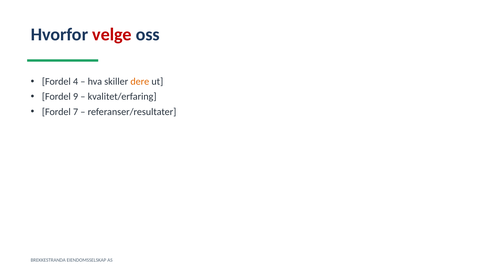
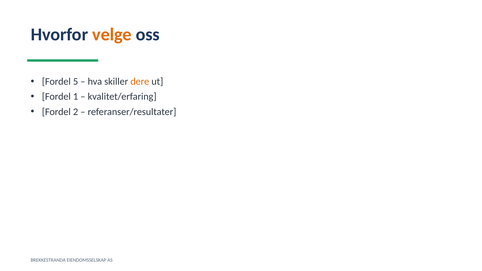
velge colour: red -> orange
4: 4 -> 5
9: 9 -> 1
7: 7 -> 2
